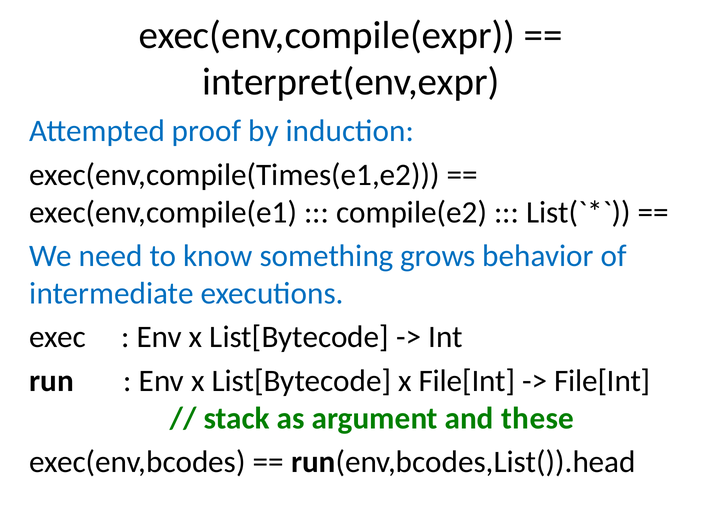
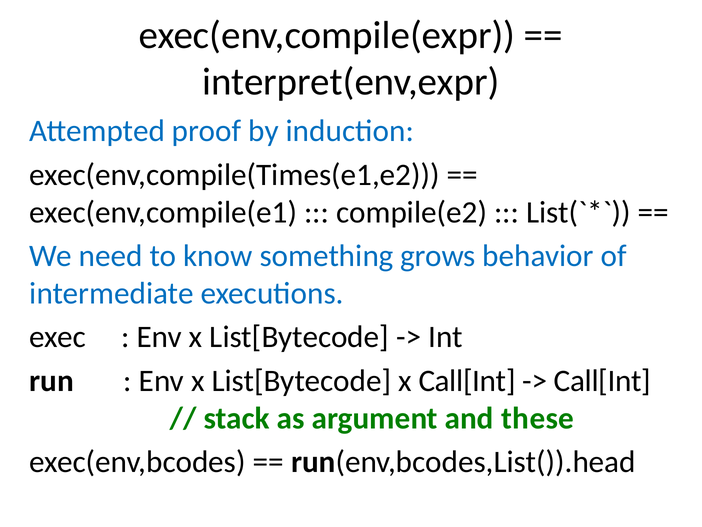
x File[Int: File[Int -> Call[Int
File[Int at (602, 381): File[Int -> Call[Int
